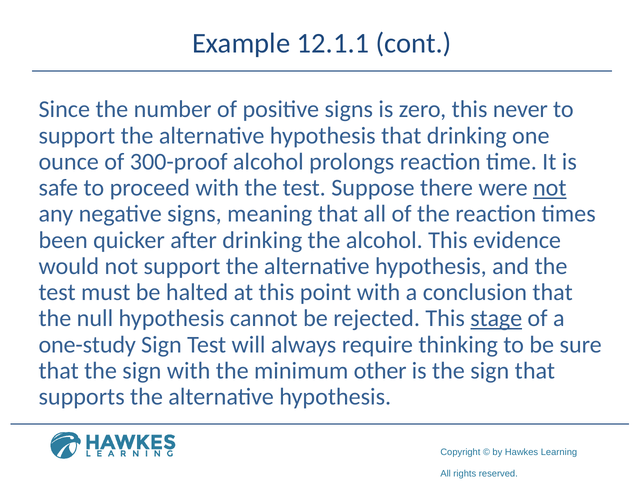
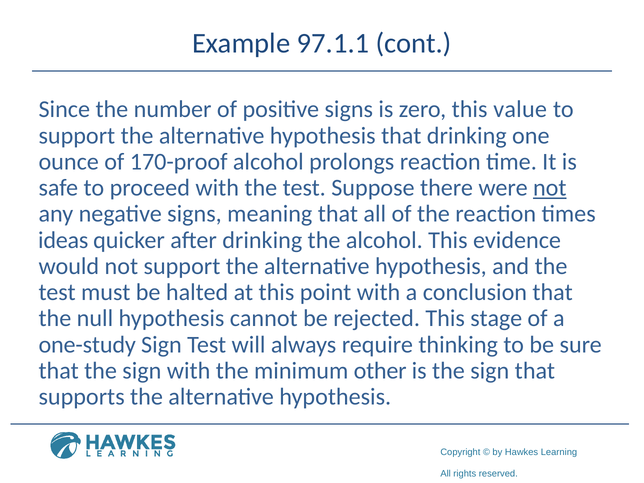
12.1.1: 12.1.1 -> 97.1.1
never: never -> value
300-proof: 300-proof -> 170-proof
been: been -> ideas
stage underline: present -> none
